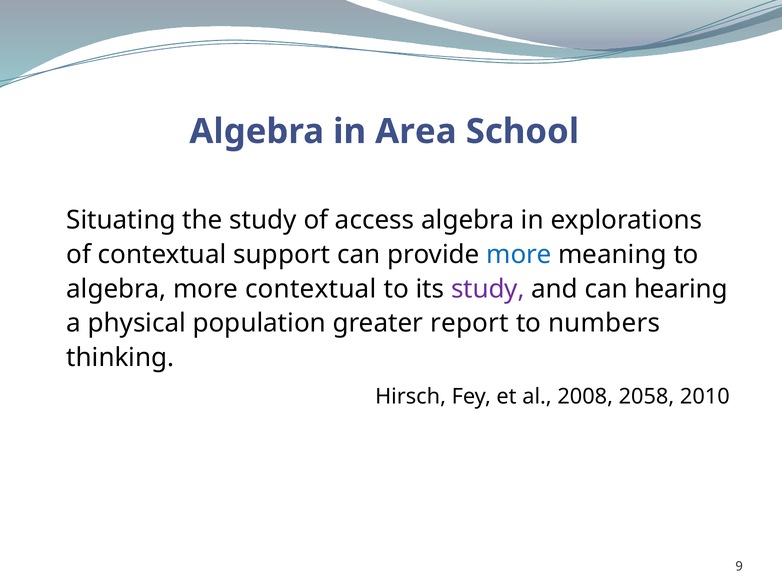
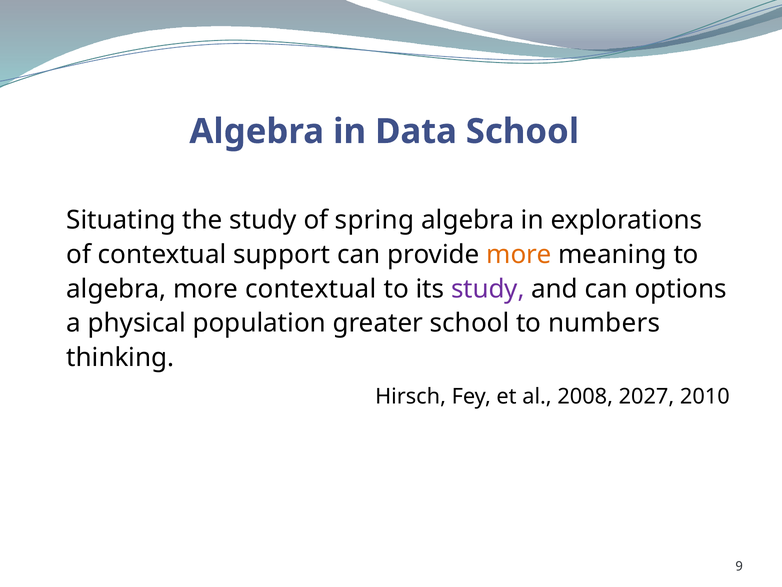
Area: Area -> Data
access: access -> spring
more at (519, 254) colour: blue -> orange
hearing: hearing -> options
greater report: report -> school
2058: 2058 -> 2027
